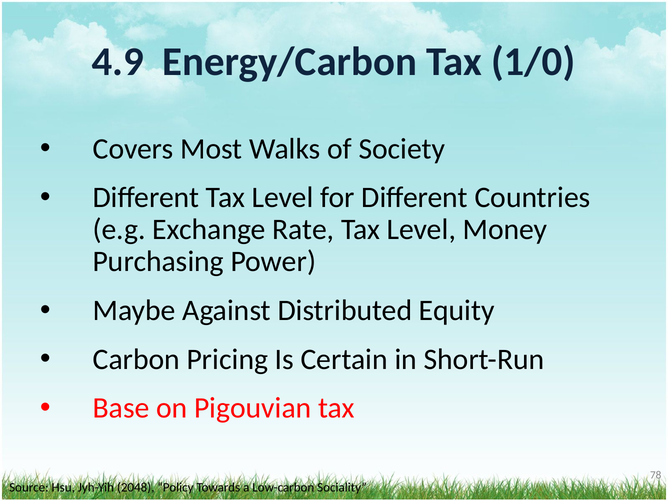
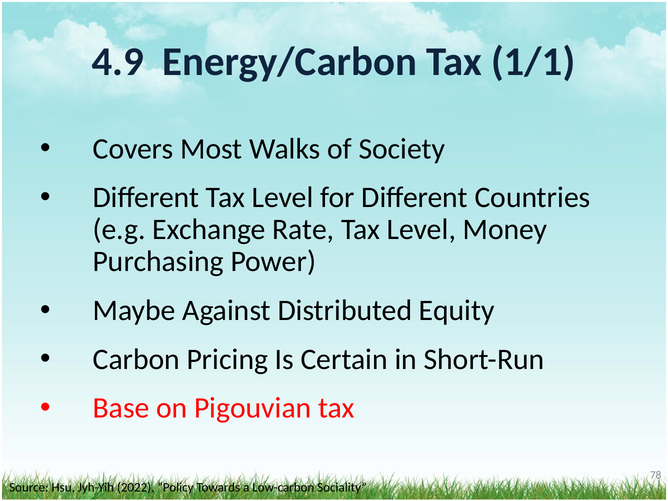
1/0: 1/0 -> 1/1
2048: 2048 -> 2022
